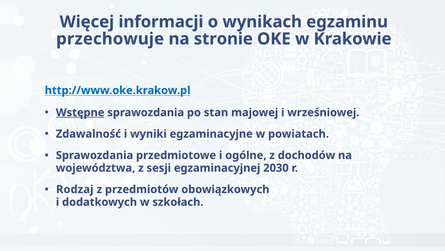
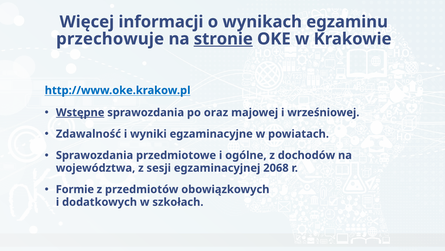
stronie underline: none -> present
stan: stan -> oraz
2030: 2030 -> 2068
Rodzaj: Rodzaj -> Formie
